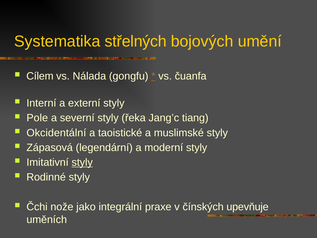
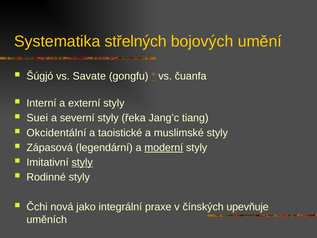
Cílem: Cílem -> Šúgjó
Nálada: Nálada -> Savate
Pole: Pole -> Suei
moderní underline: none -> present
nože: nože -> nová
